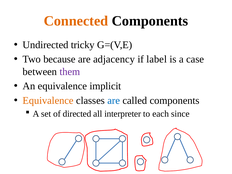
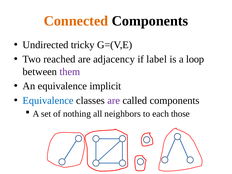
because: because -> reached
case: case -> loop
Equivalence at (48, 101) colour: orange -> blue
are at (114, 101) colour: blue -> purple
directed: directed -> nothing
interpreter: interpreter -> neighbors
since: since -> those
